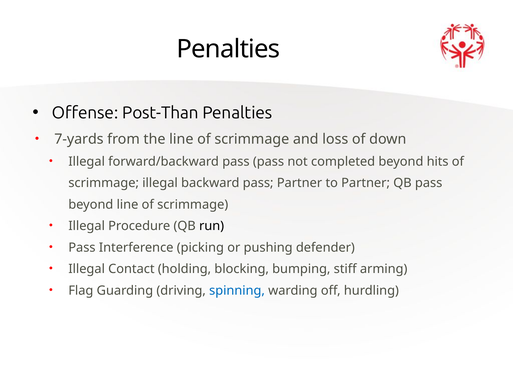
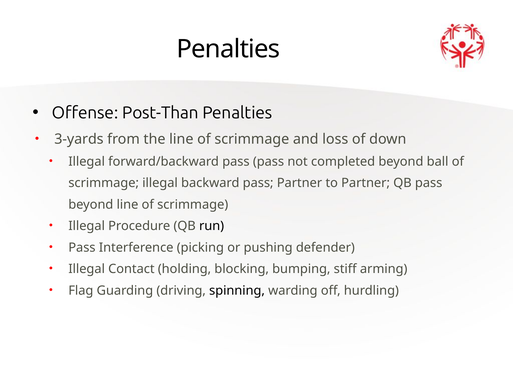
7-yards: 7-yards -> 3-yards
hits: hits -> ball
spinning colour: blue -> black
